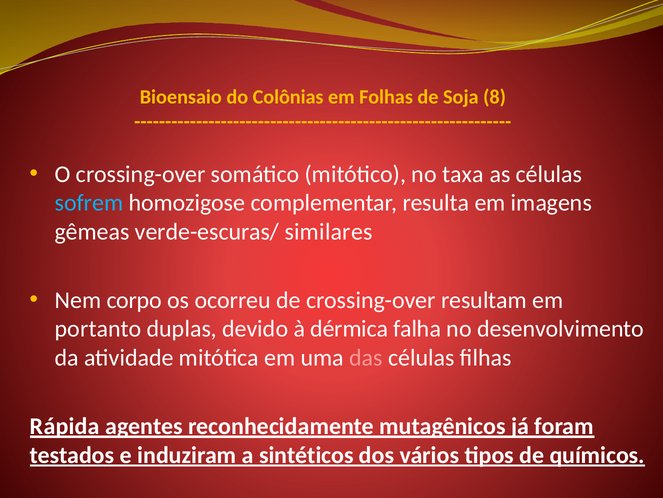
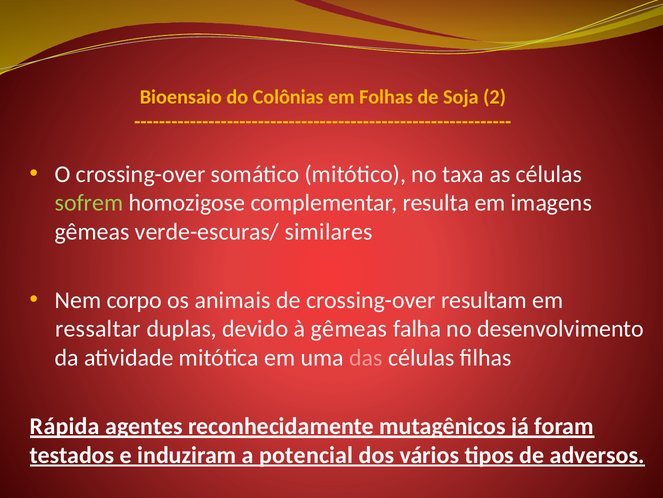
8: 8 -> 2
sofrem colour: light blue -> light green
ocorreu: ocorreu -> animais
portanto: portanto -> ressaltar
à dérmica: dérmica -> gêmeas
sintéticos: sintéticos -> potencial
químicos: químicos -> adversos
